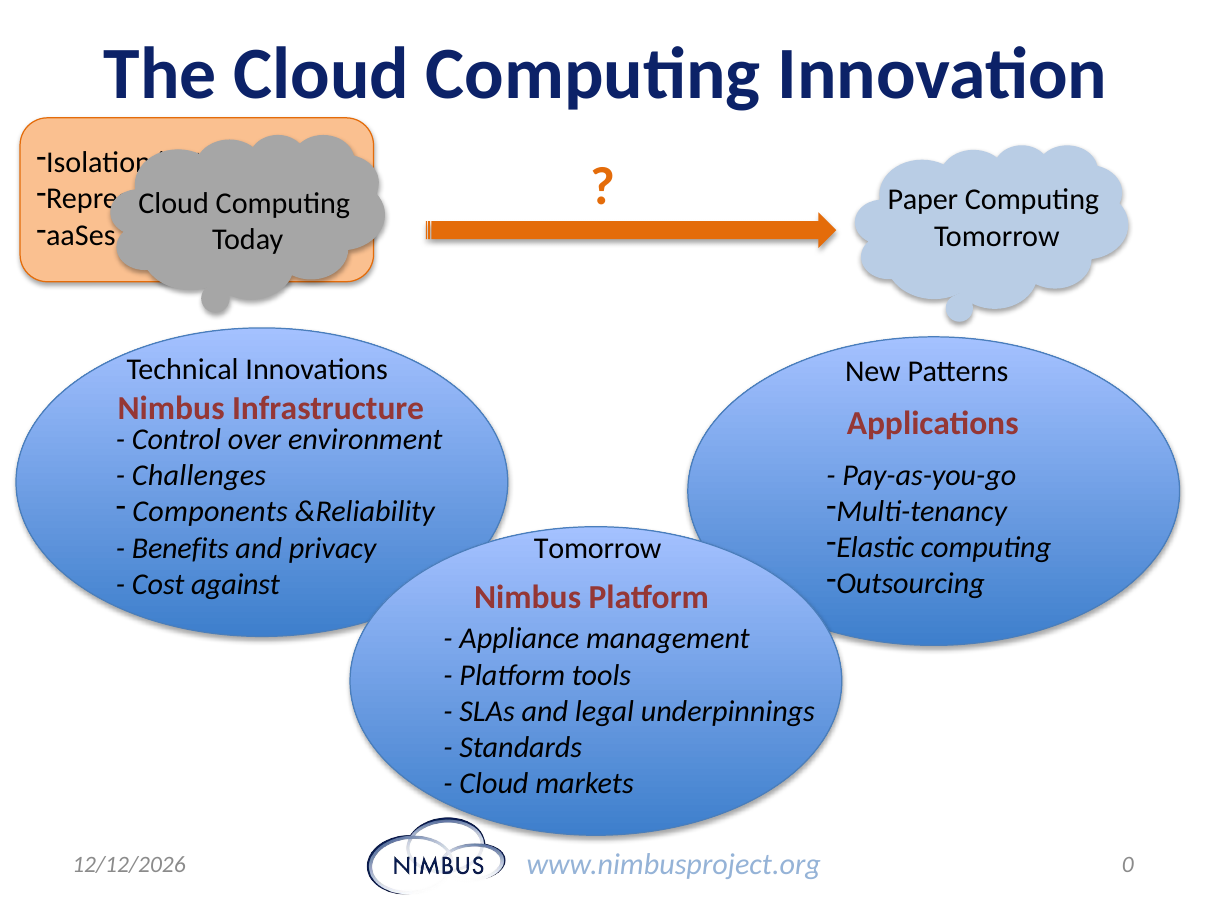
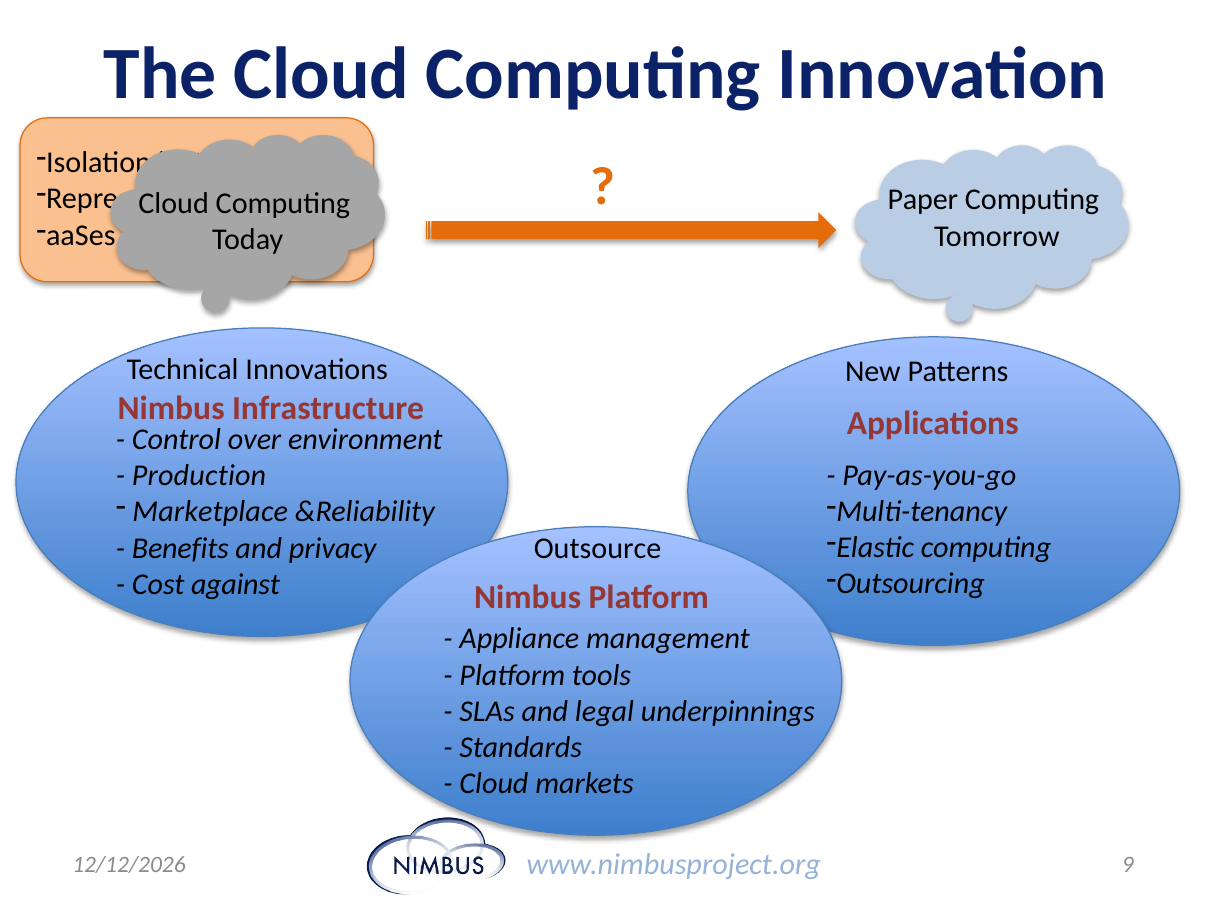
Challenges: Challenges -> Production
Components: Components -> Marketplace
Tomorrow at (598, 548): Tomorrow -> Outsource
0: 0 -> 9
